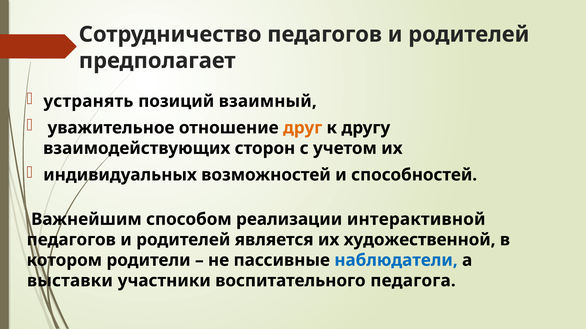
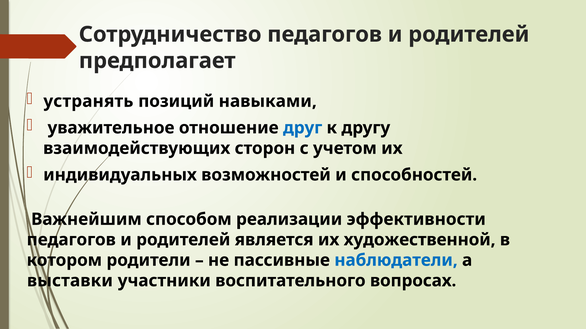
взаимный: взаимный -> навыками
друг colour: orange -> blue
интерактивной: интерактивной -> эффективности
педагога: педагога -> вопросах
